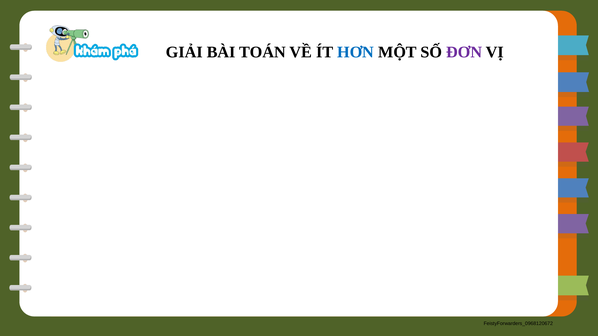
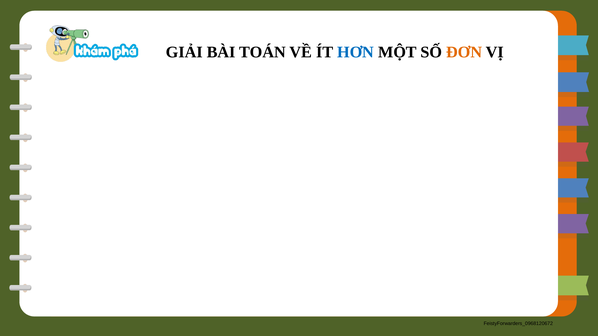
ĐƠN colour: purple -> orange
